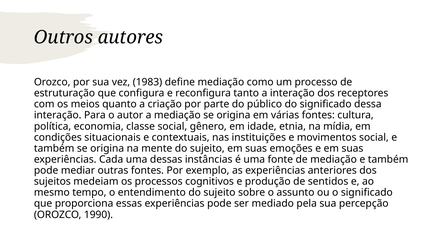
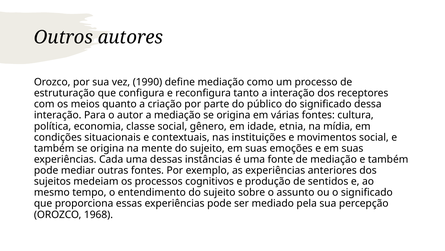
1983: 1983 -> 1990
1990: 1990 -> 1968
